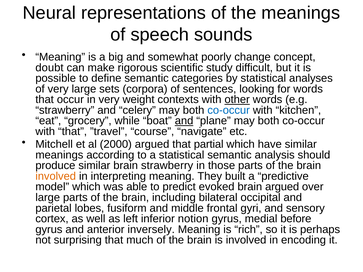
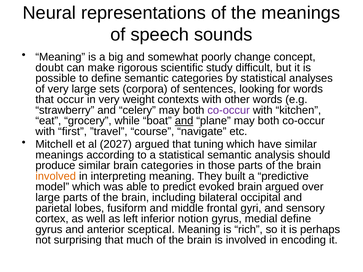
other underline: present -> none
co-occur at (229, 110) colour: blue -> purple
with that: that -> first
2000: 2000 -> 2027
partial: partial -> tuning
brain strawberry: strawberry -> categories
medial before: before -> define
inversely: inversely -> sceptical
